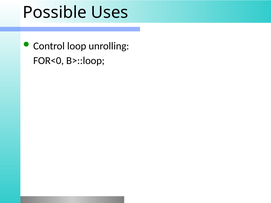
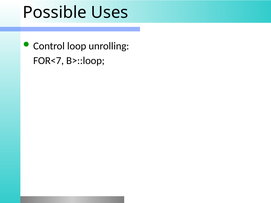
FOR<0: FOR<0 -> FOR<7
